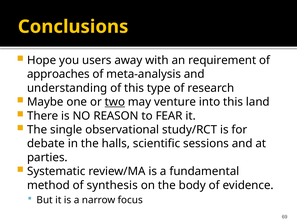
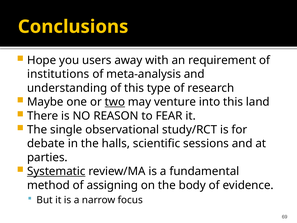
approaches: approaches -> institutions
Systematic underline: none -> present
synthesis: synthesis -> assigning
